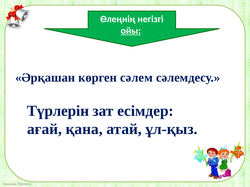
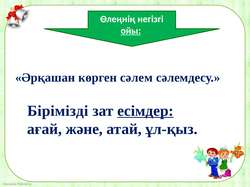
Түрлерін: Түрлерін -> Бірімізді
есімдер underline: none -> present
қана: қана -> және
